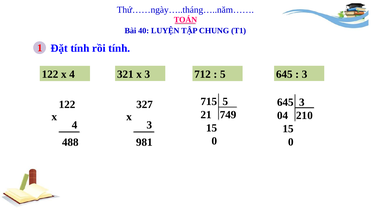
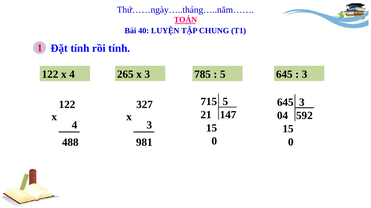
321: 321 -> 265
712: 712 -> 785
749: 749 -> 147
210: 210 -> 592
